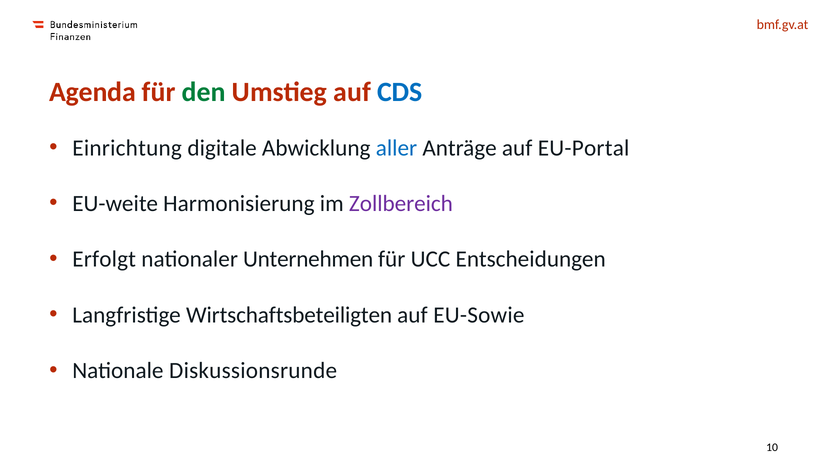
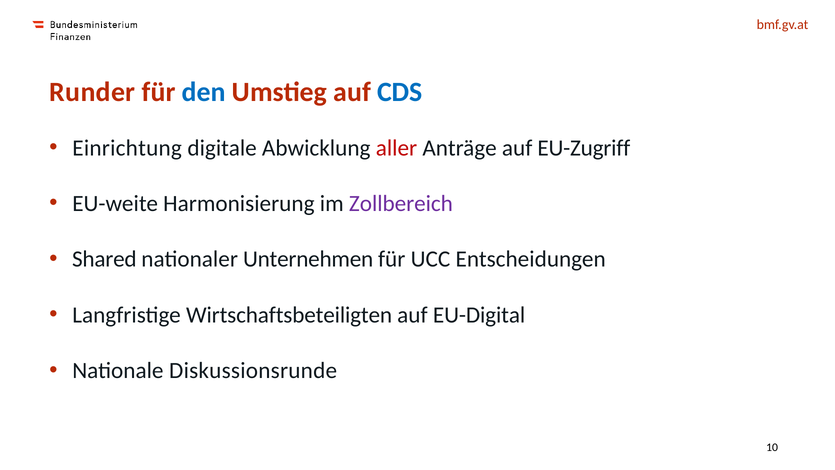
Agenda: Agenda -> Runder
den colour: green -> blue
aller colour: blue -> red
EU-Portal: EU-Portal -> EU-Zugriff
Erfolgt: Erfolgt -> Shared
EU-Sowie: EU-Sowie -> EU-Digital
